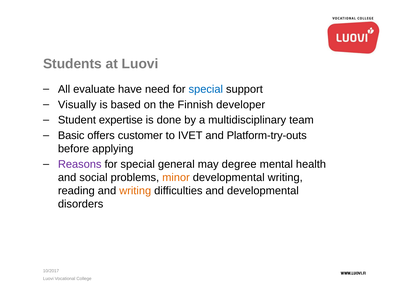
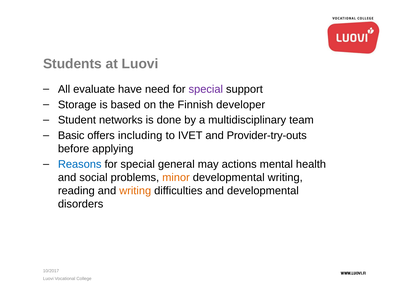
special at (206, 89) colour: blue -> purple
Visually: Visually -> Storage
expertise: expertise -> networks
customer: customer -> including
Platform-try-outs: Platform-try-outs -> Provider-try-outs
Reasons colour: purple -> blue
degree: degree -> actions
